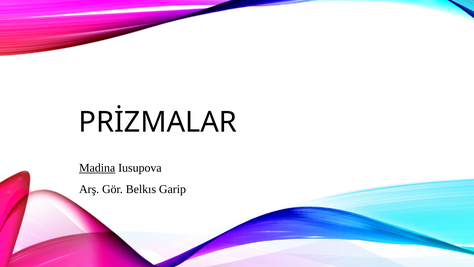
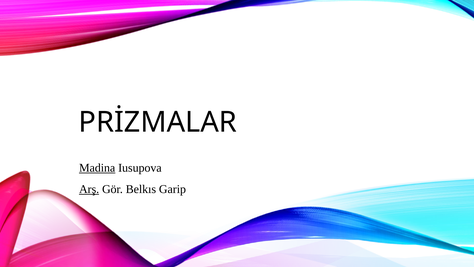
Arş underline: none -> present
